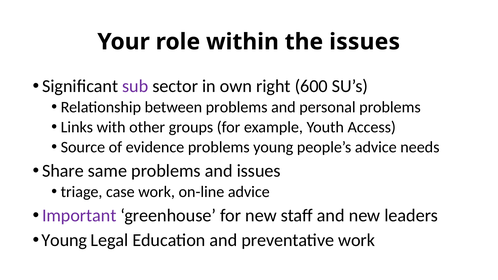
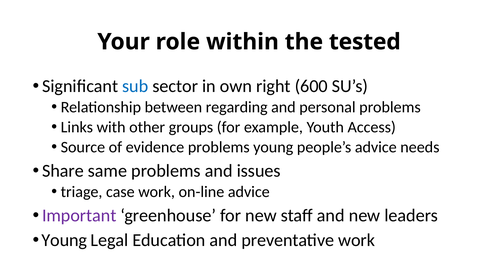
the issues: issues -> tested
sub colour: purple -> blue
between problems: problems -> regarding
